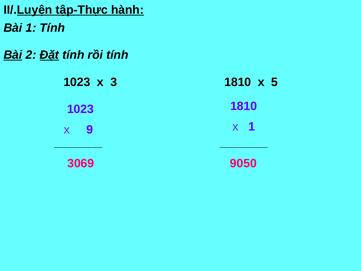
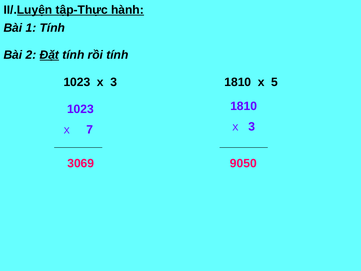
Bài at (13, 55) underline: present -> none
1 at (252, 127): 1 -> 3
9: 9 -> 7
